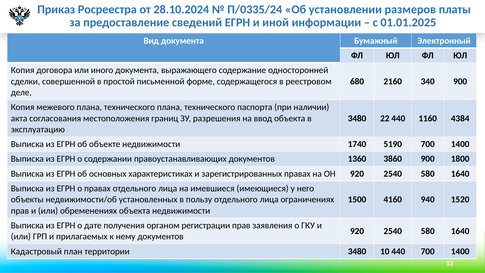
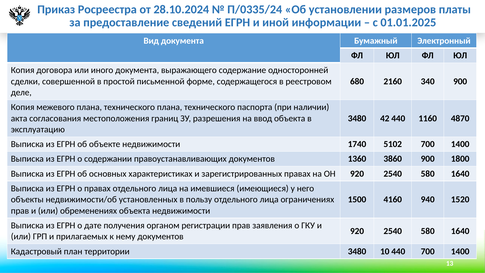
22: 22 -> 42
4384: 4384 -> 4870
5190: 5190 -> 5102
